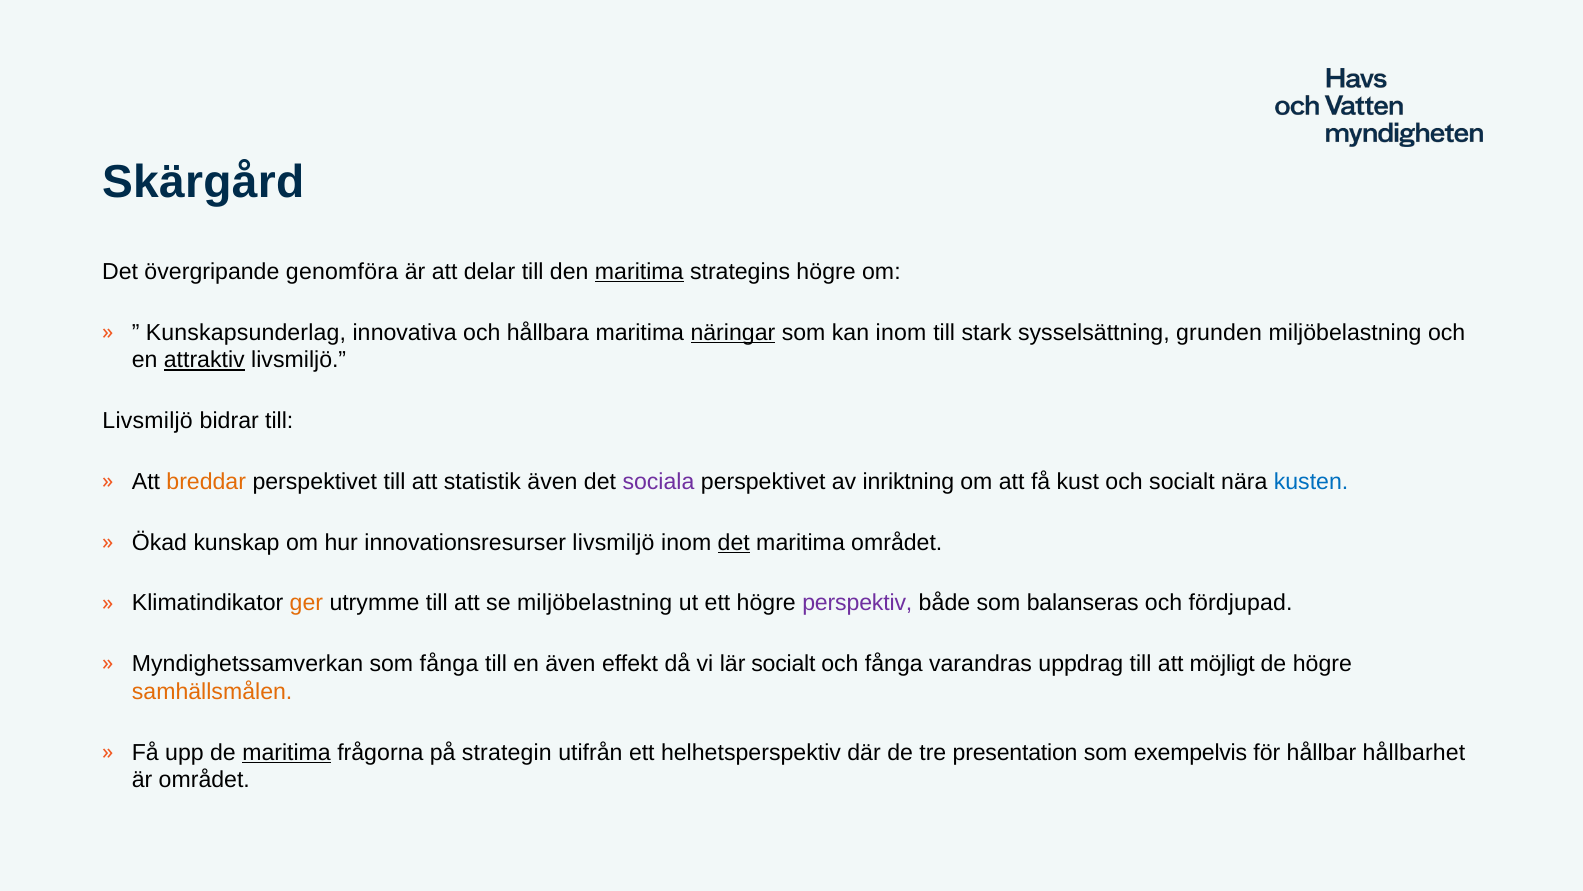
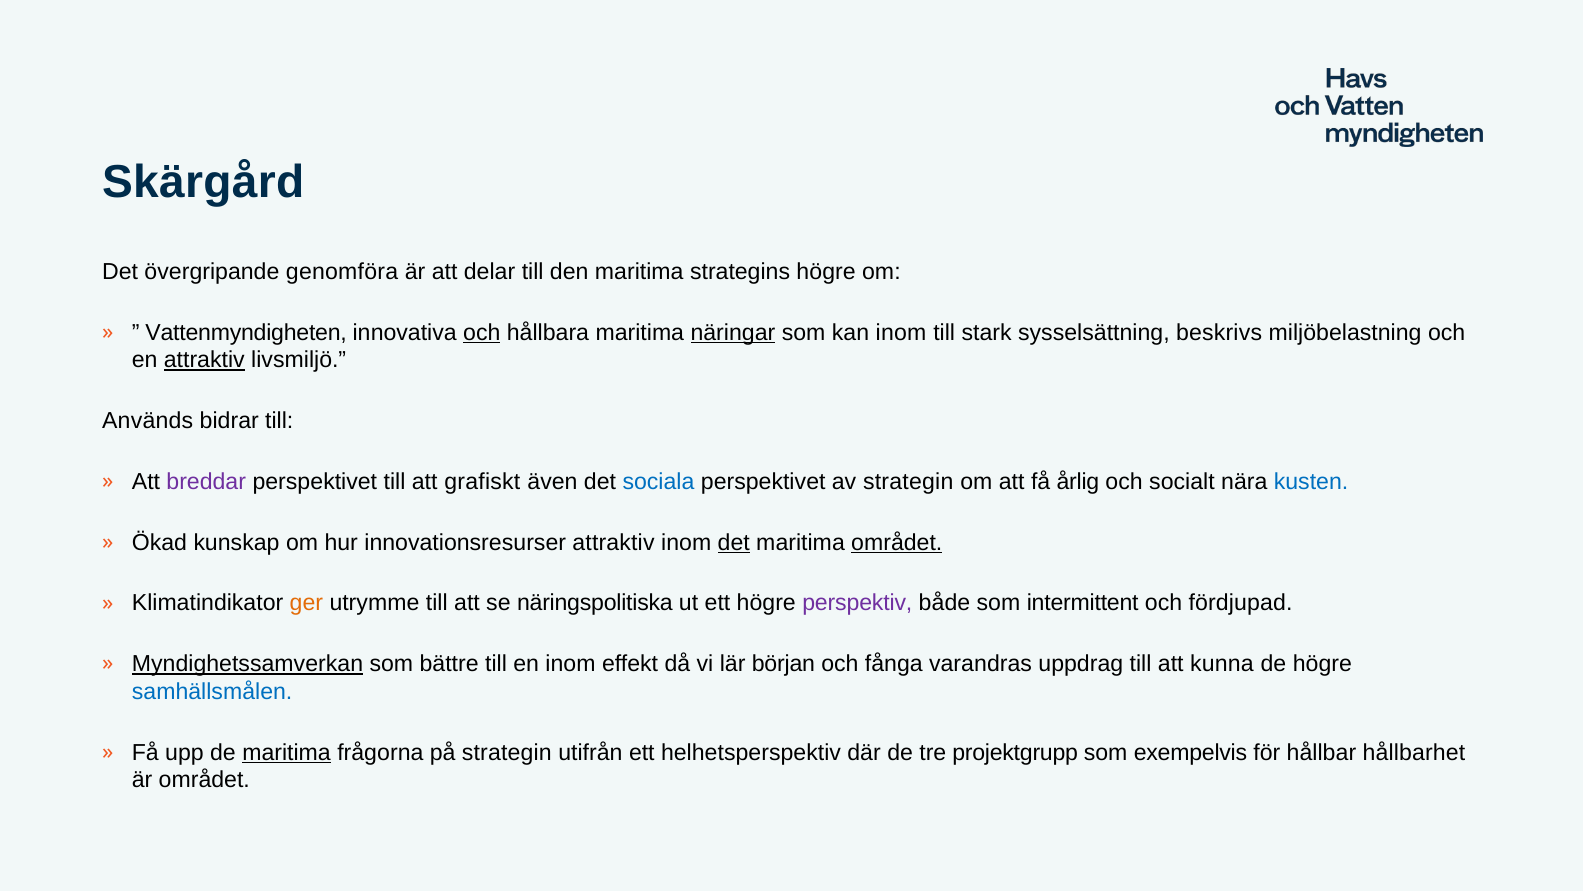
maritima at (639, 271) underline: present -> none
Kunskapsunderlag: Kunskapsunderlag -> Vattenmyndigheten
och at (482, 332) underline: none -> present
grunden: grunden -> beskrivs
Livsmiljö at (148, 421): Livsmiljö -> Används
breddar colour: orange -> purple
statistik: statistik -> grafiskt
sociala colour: purple -> blue
av inriktning: inriktning -> strategin
kust: kust -> årlig
innovationsresurser livsmiljö: livsmiljö -> attraktiv
området at (897, 542) underline: none -> present
se miljöbelastning: miljöbelastning -> näringspolitiska
balanseras: balanseras -> intermittent
Myndighetssamverkan underline: none -> present
som fånga: fånga -> bättre
en även: även -> inom
lär socialt: socialt -> början
möjligt: möjligt -> kunna
samhällsmålen colour: orange -> blue
presentation: presentation -> projektgrupp
